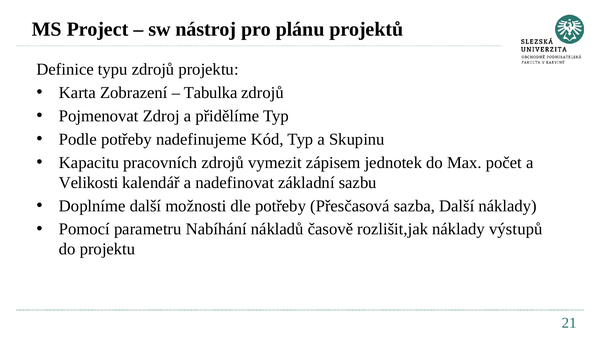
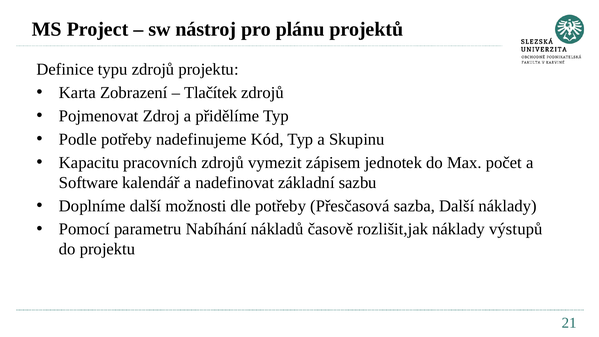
Tabulka: Tabulka -> Tlačítek
Velikosti: Velikosti -> Software
